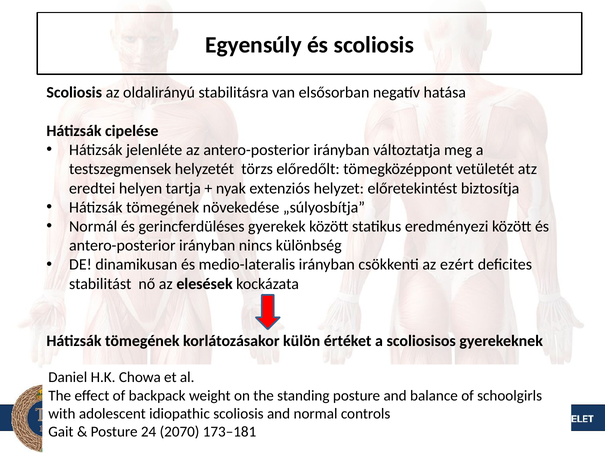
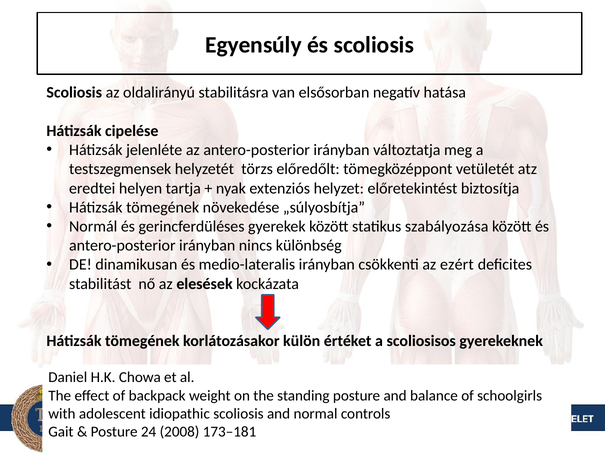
eredményezi: eredményezi -> szabályozása
2070: 2070 -> 2008
